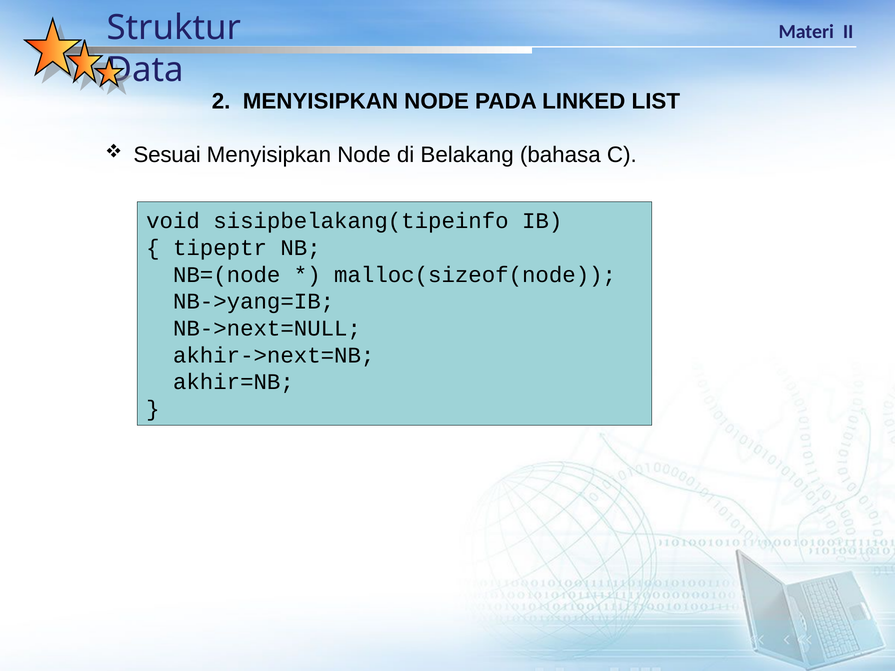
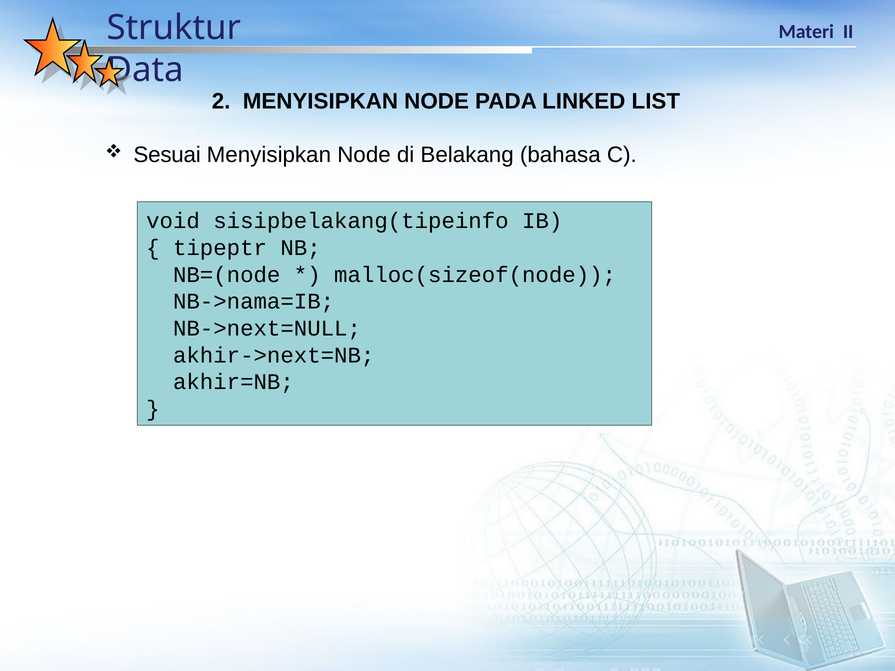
NB->yang=IB: NB->yang=IB -> NB->nama=IB
